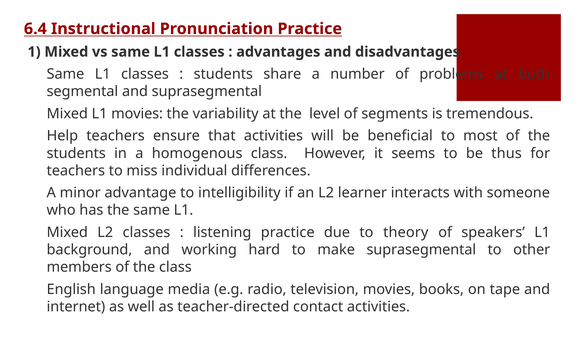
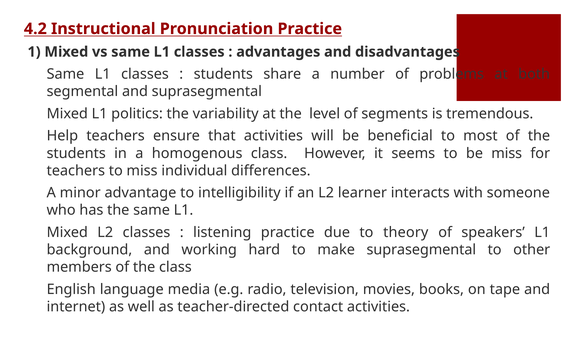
6.4: 6.4 -> 4.2
L1 movies: movies -> politics
be thus: thus -> miss
